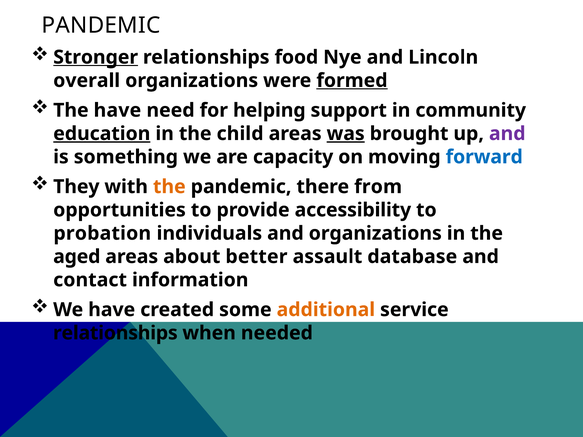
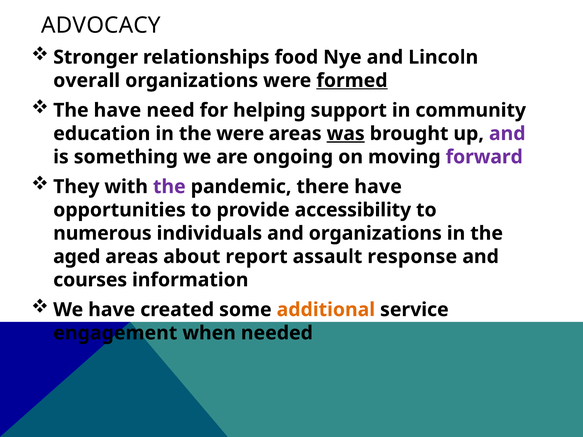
PANDEMIC at (101, 25): PANDEMIC -> ADVOCACY
Stronger underline: present -> none
education underline: present -> none
the child: child -> were
capacity: capacity -> ongoing
forward colour: blue -> purple
the at (169, 187) colour: orange -> purple
there from: from -> have
probation: probation -> numerous
better: better -> report
database: database -> response
contact: contact -> courses
relationships at (115, 333): relationships -> engagement
